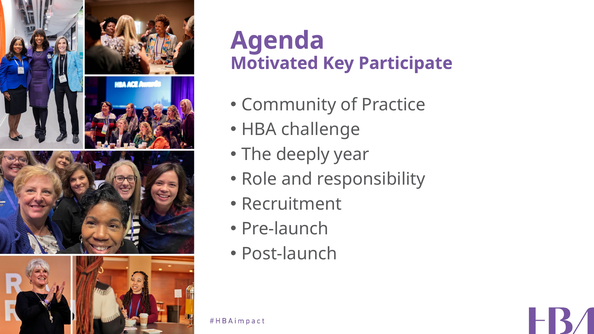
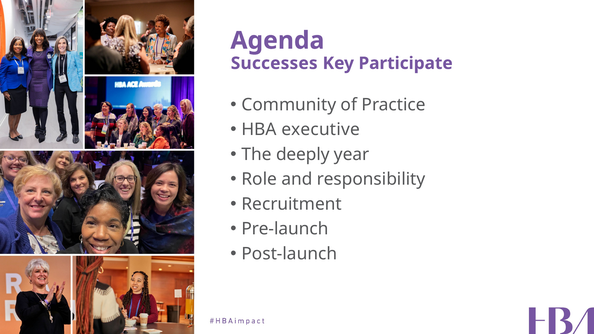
Motivated: Motivated -> Successes
challenge: challenge -> executive
